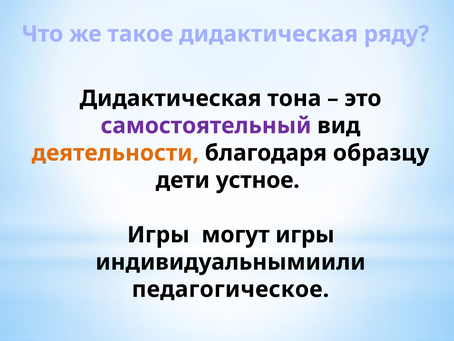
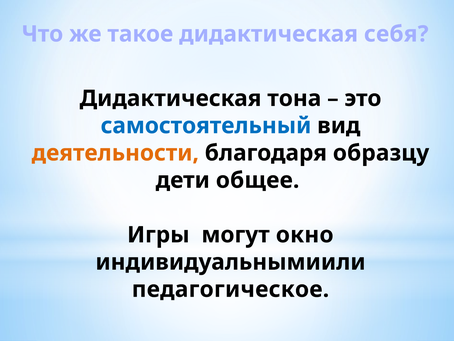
ряду: ряду -> себя
самостоятельный colour: purple -> blue
устное: устное -> общее
могут игры: игры -> окно
